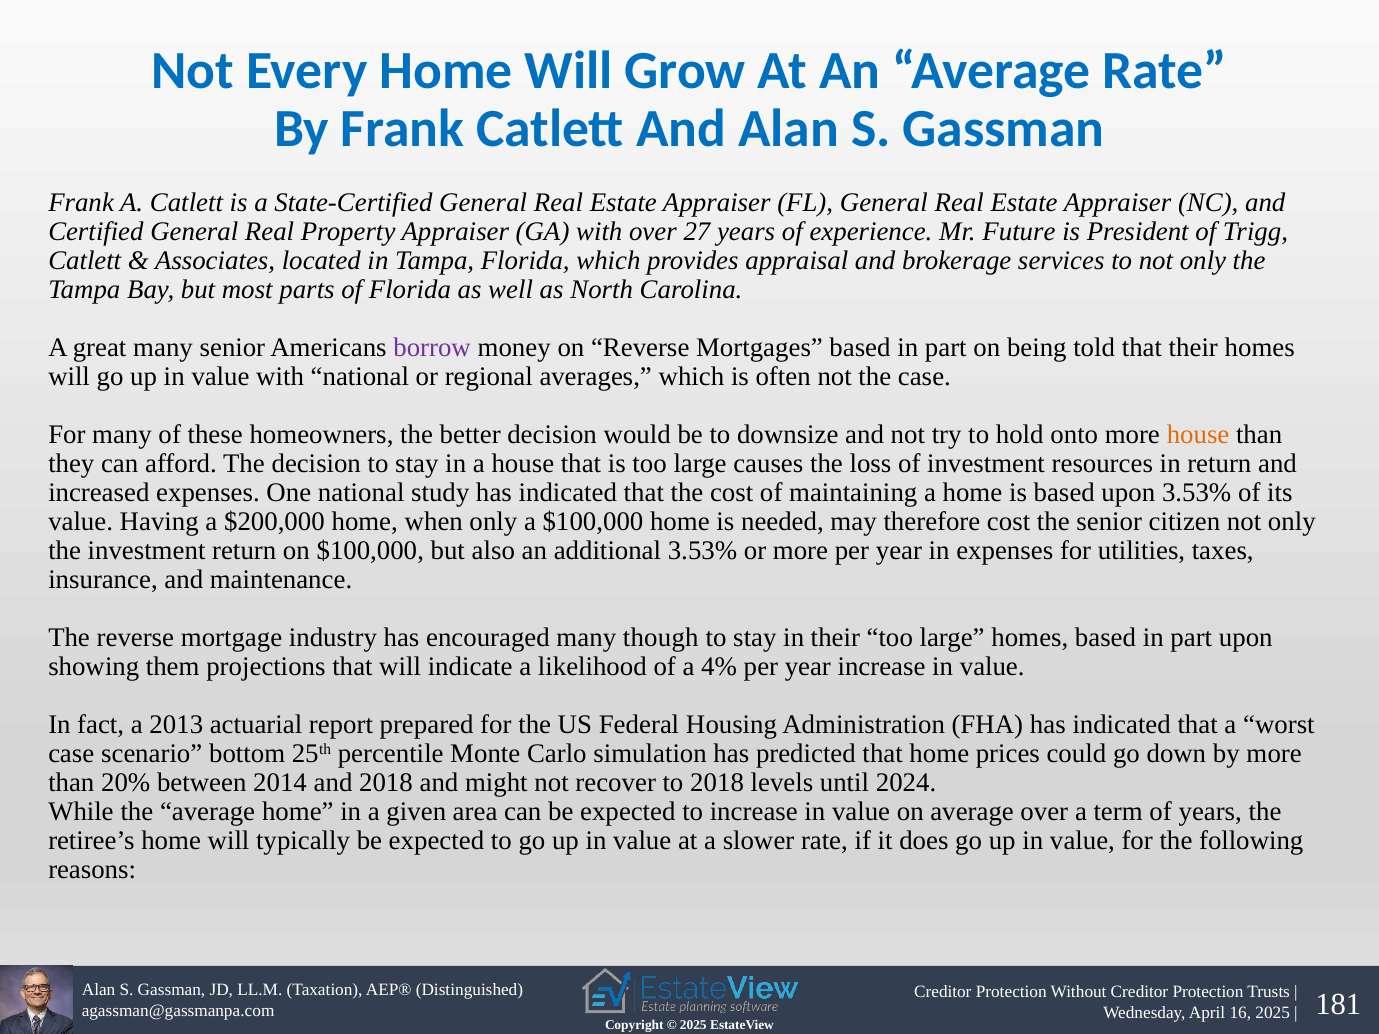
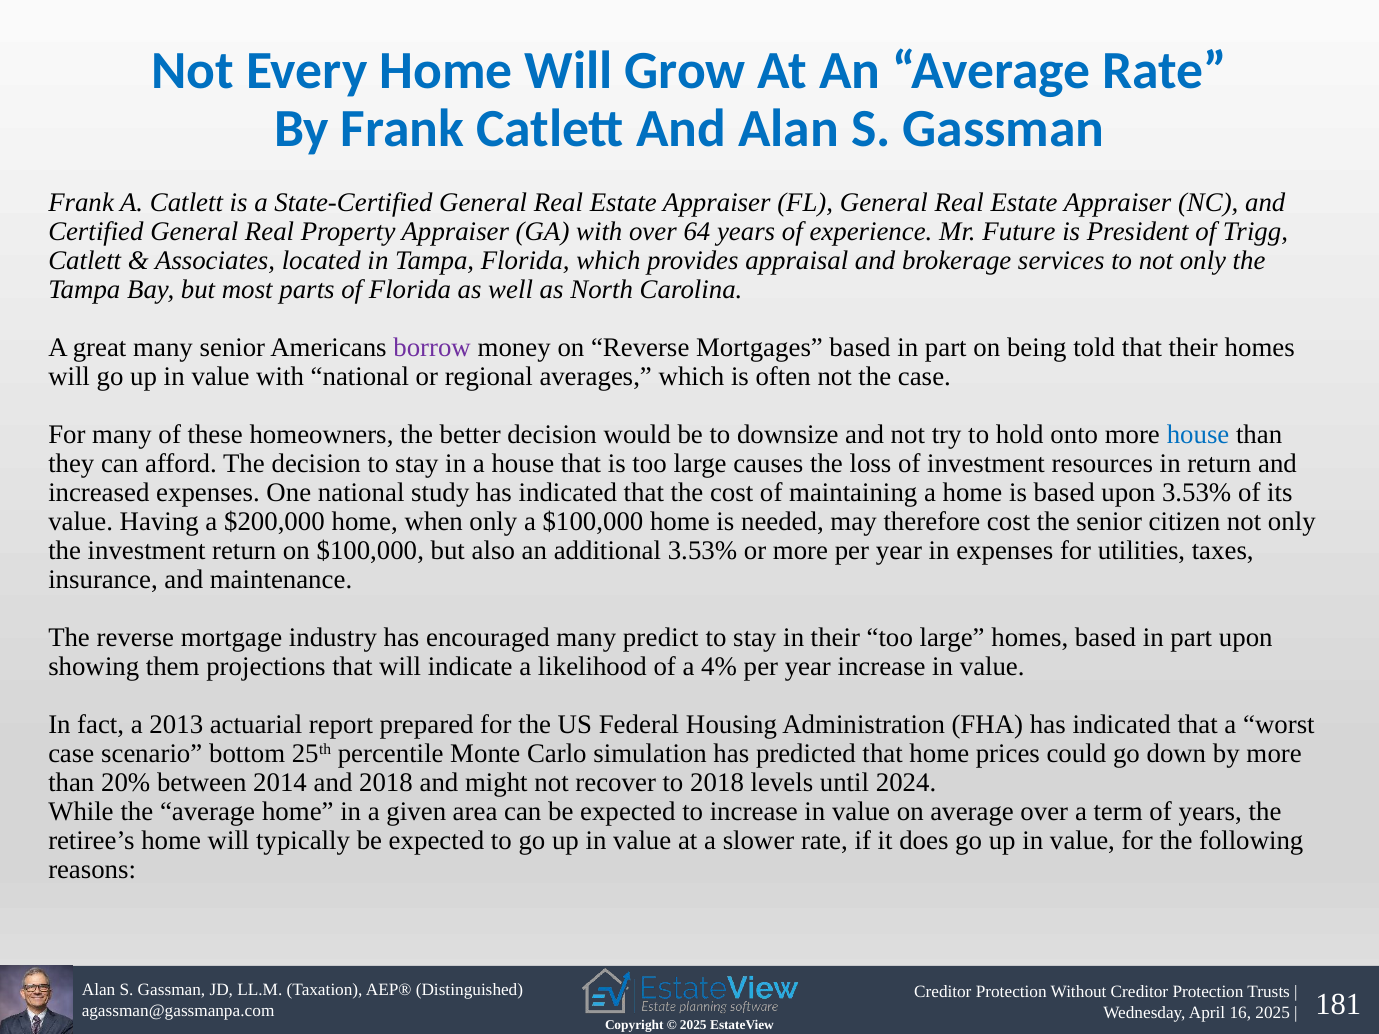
27: 27 -> 64
house at (1198, 435) colour: orange -> blue
though: though -> predict
